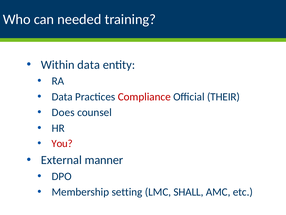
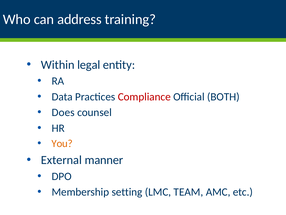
needed: needed -> address
Within data: data -> legal
THEIR: THEIR -> BOTH
You colour: red -> orange
SHALL: SHALL -> TEAM
